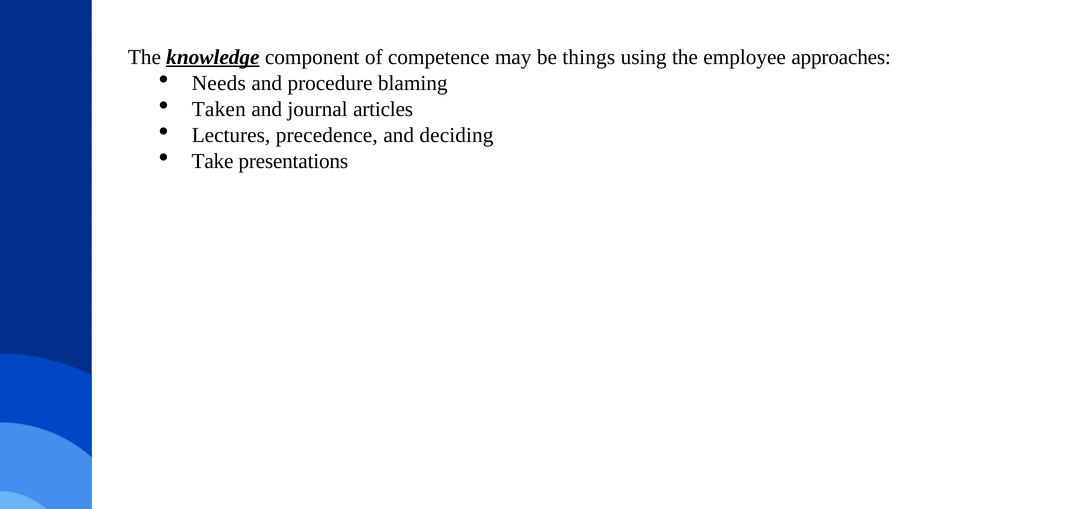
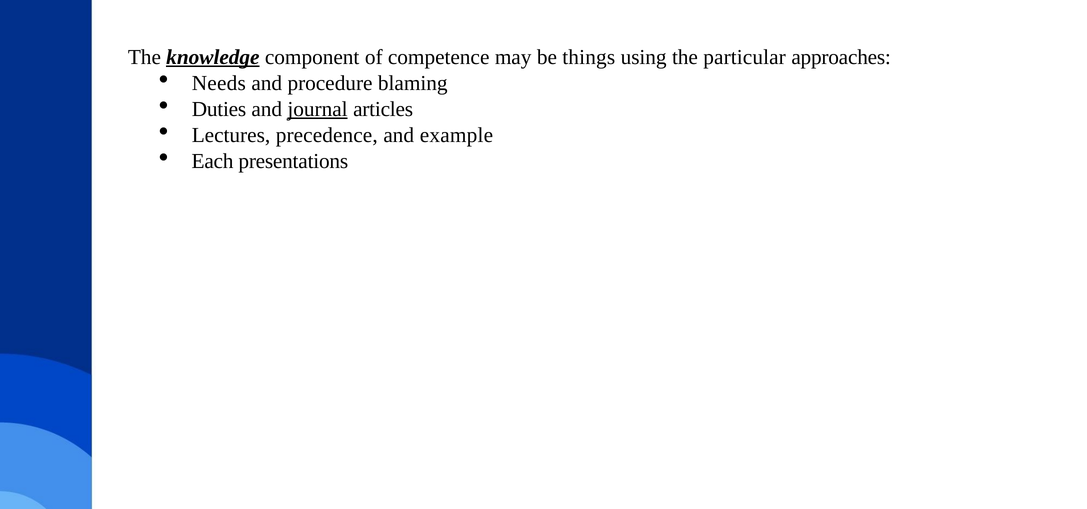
employee: employee -> particular
Taken: Taken -> Duties
journal underline: none -> present
deciding: deciding -> example
Take: Take -> Each
